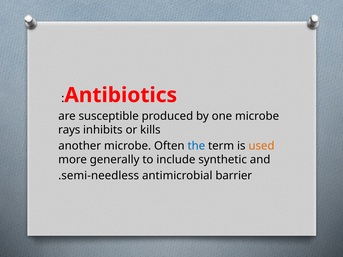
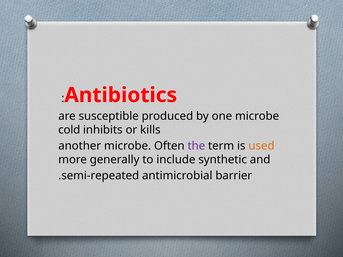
rays: rays -> cold
the colour: blue -> purple
semi-needless: semi-needless -> semi-repeated
